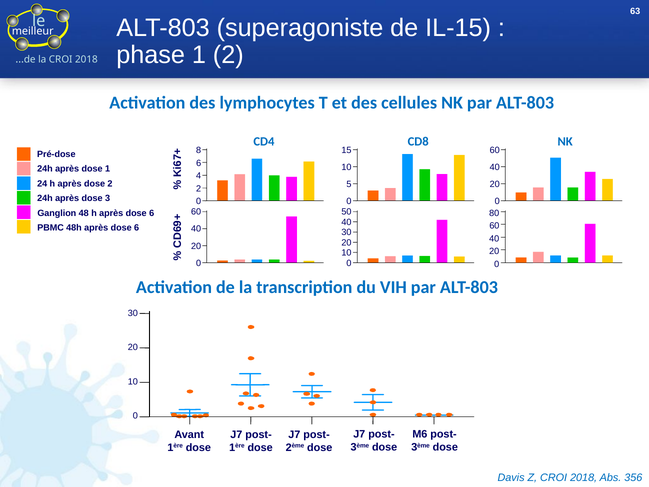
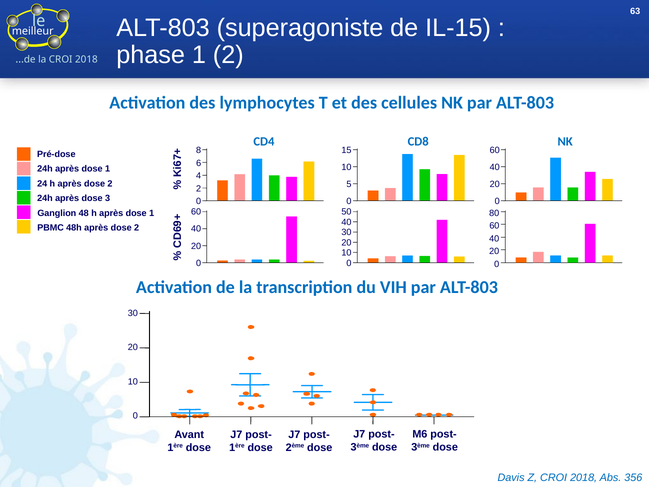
h après dose 6: 6 -> 1
48h après dose 6: 6 -> 2
